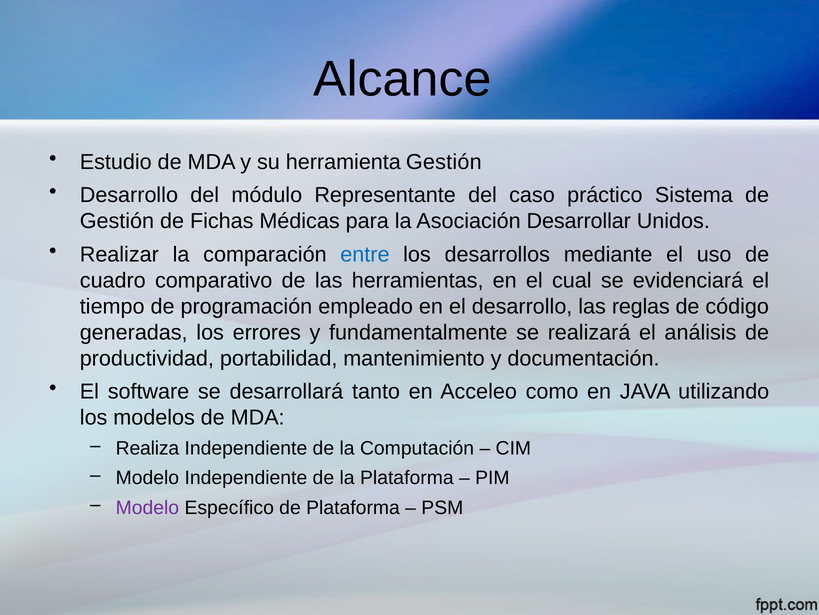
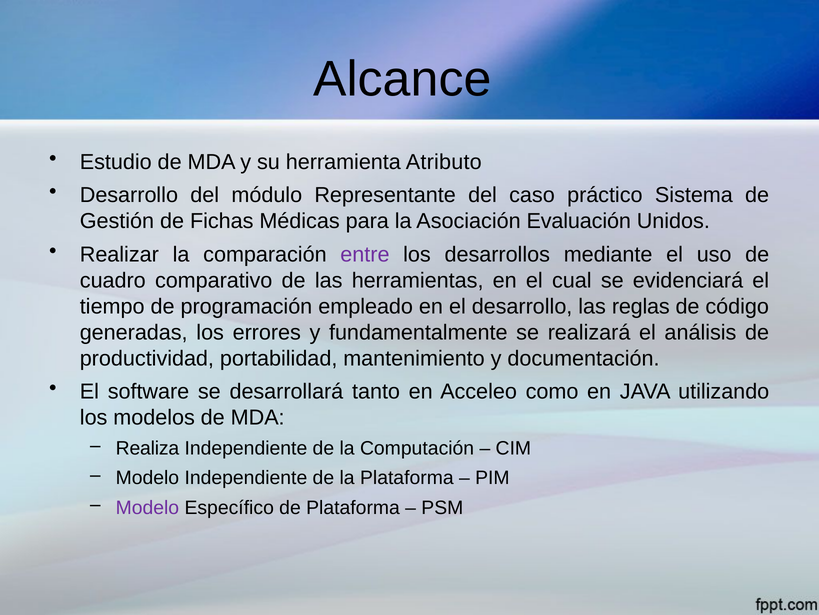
herramienta Gestión: Gestión -> Atributo
Desarrollar: Desarrollar -> Evaluación
entre colour: blue -> purple
